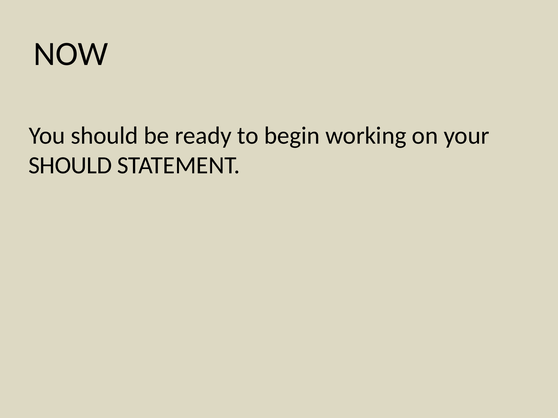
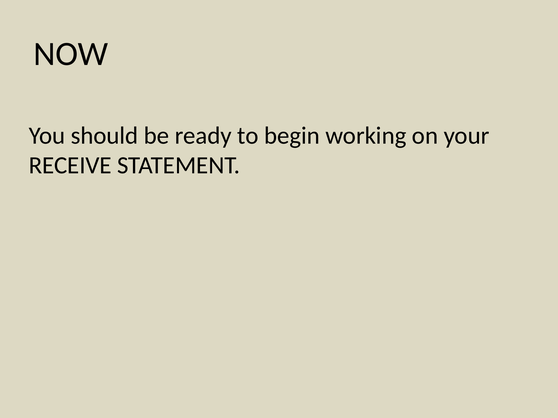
SHOULD at (70, 165): SHOULD -> RECEIVE
